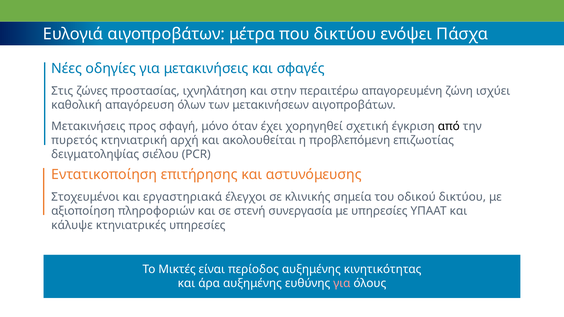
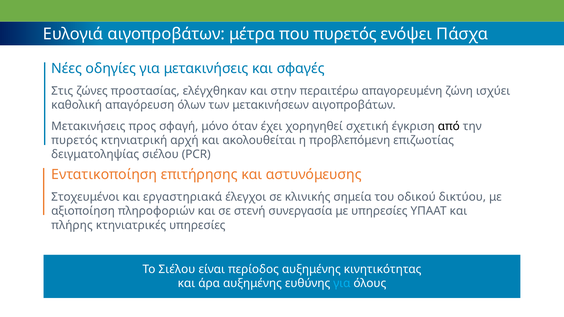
που δικτύου: δικτύου -> πυρετός
ιχνηλάτηση: ιχνηλάτηση -> ελέγχθηκαν
κάλυψε: κάλυψε -> πλήρης
Το Μικτές: Μικτές -> Σιέλου
για at (342, 284) colour: pink -> light blue
